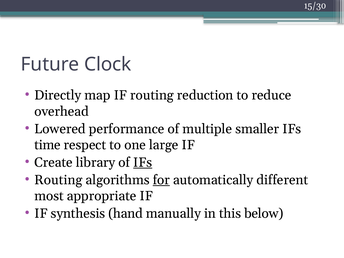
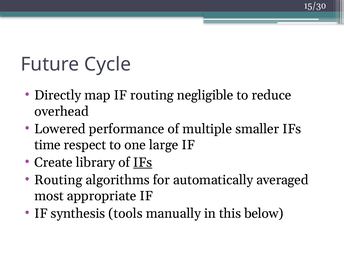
Clock: Clock -> Cycle
reduction: reduction -> negligible
for underline: present -> none
different: different -> averaged
hand: hand -> tools
